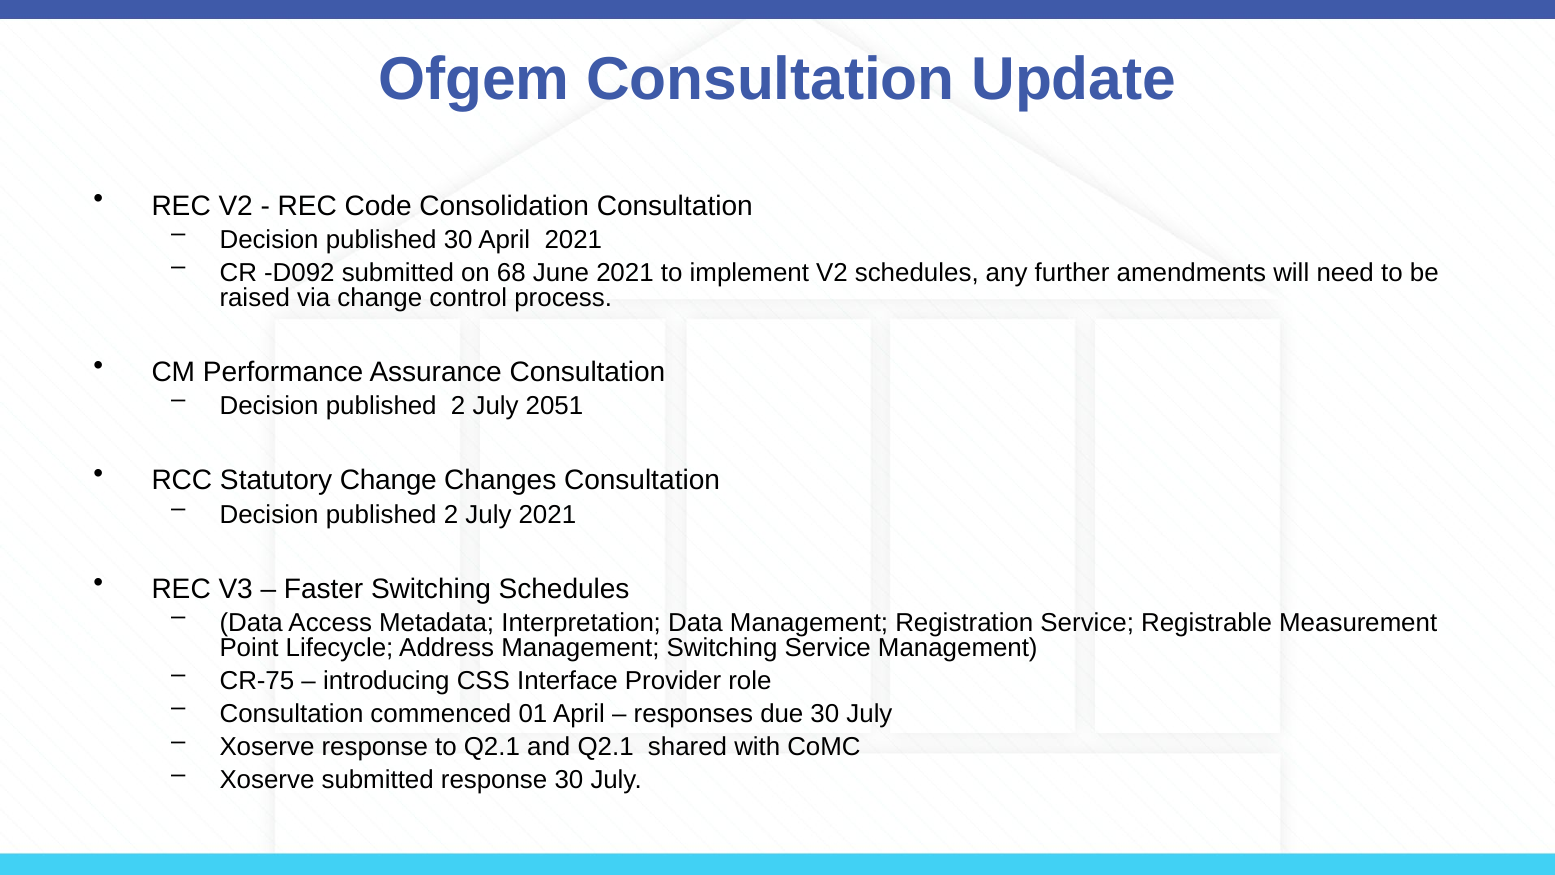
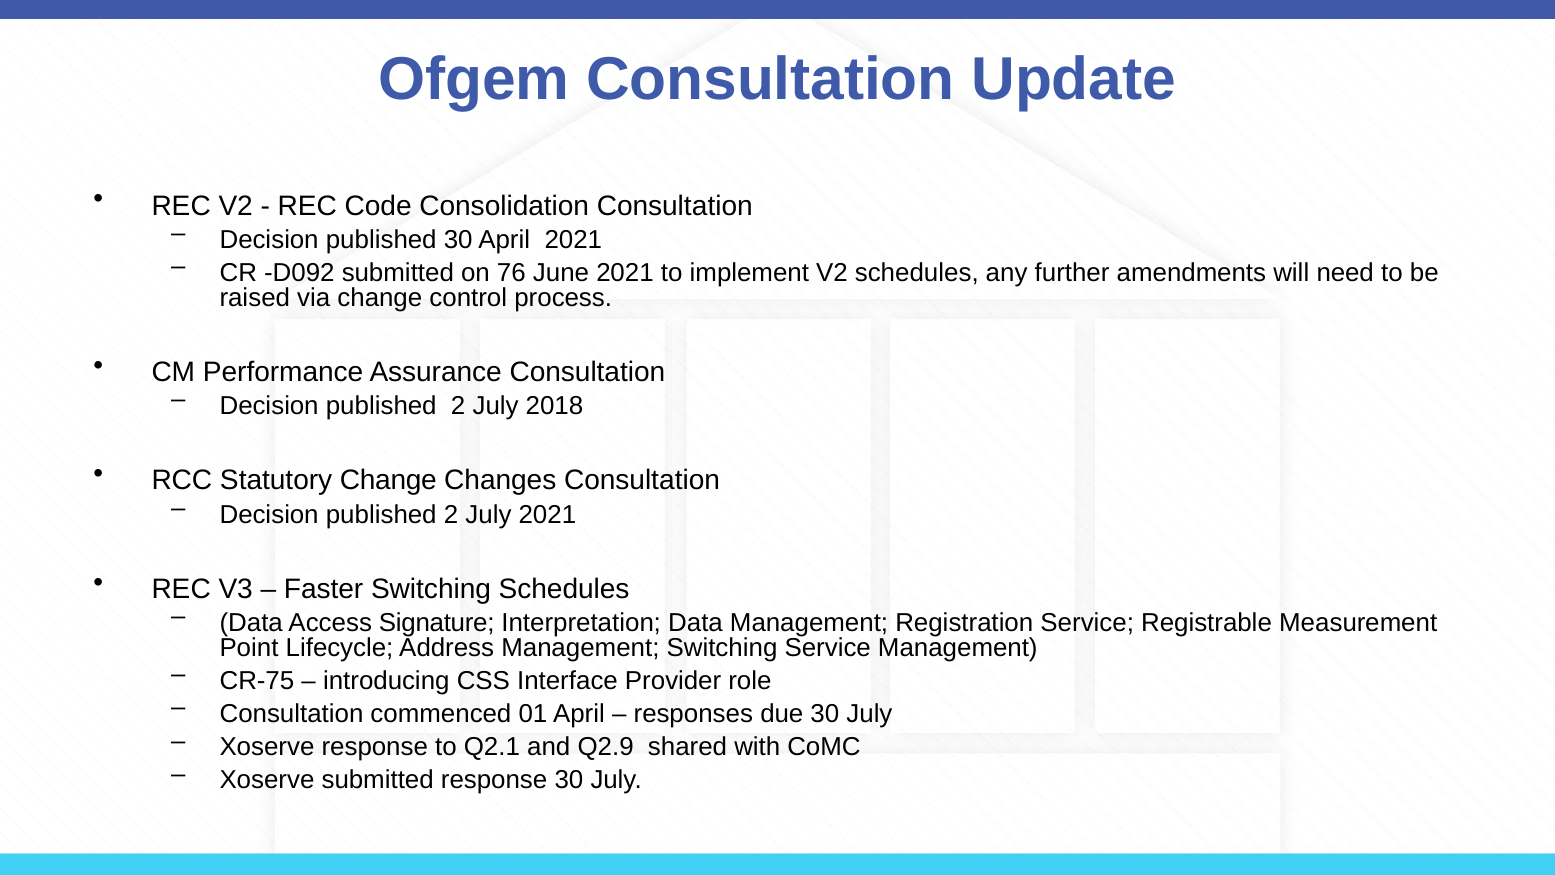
68: 68 -> 76
2051: 2051 -> 2018
Metadata: Metadata -> Signature
and Q2.1: Q2.1 -> Q2.9
